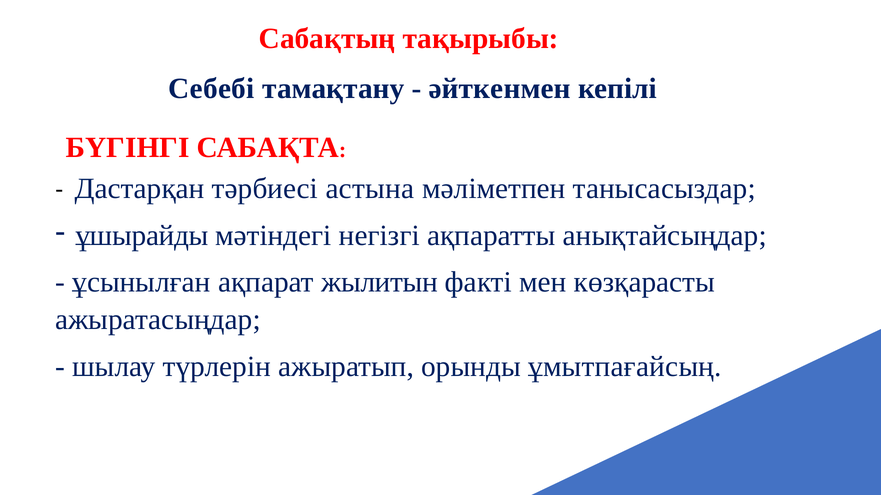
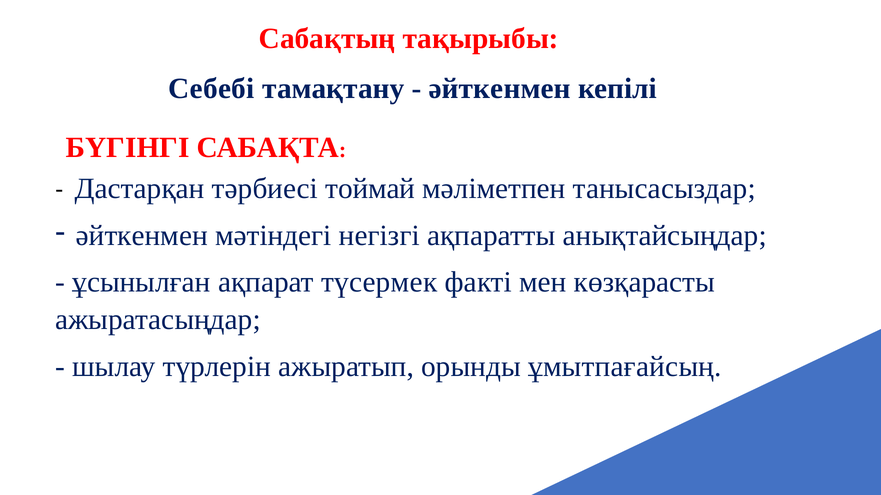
астына: астына -> тоймай
ұшырайды at (142, 236): ұшырайды -> әйткенмен
жылитын: жылитын -> түсермек
